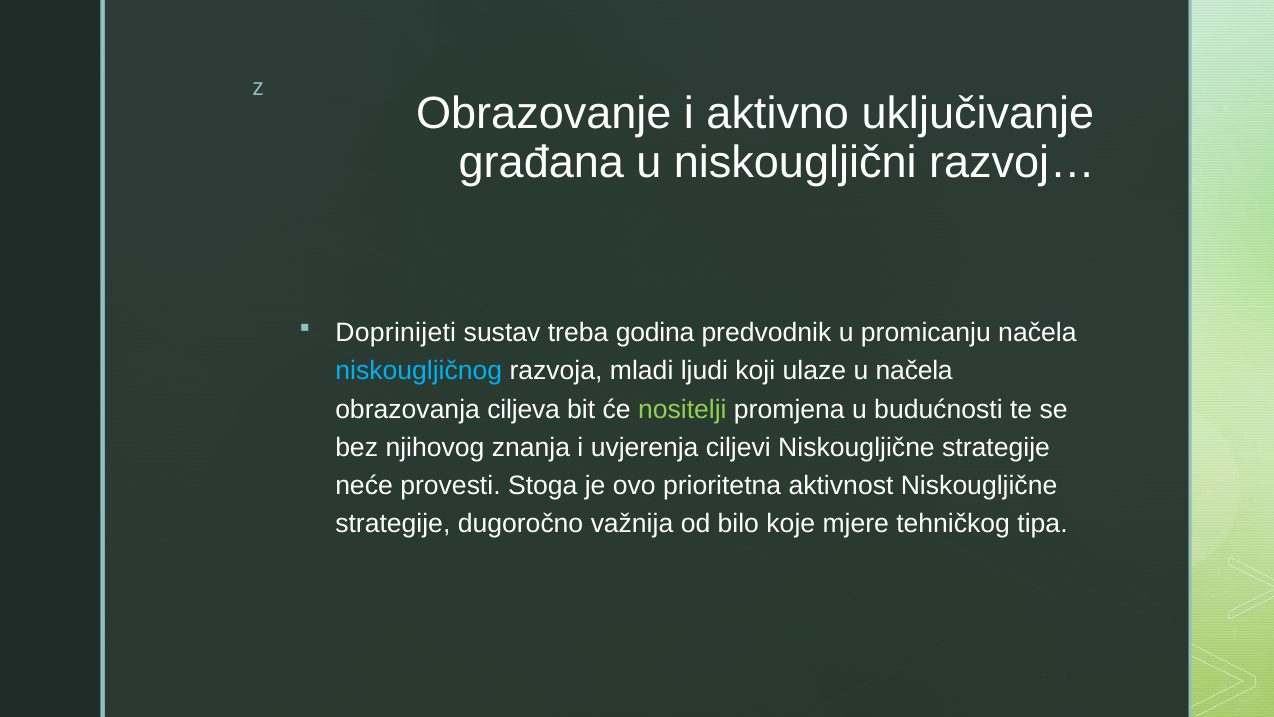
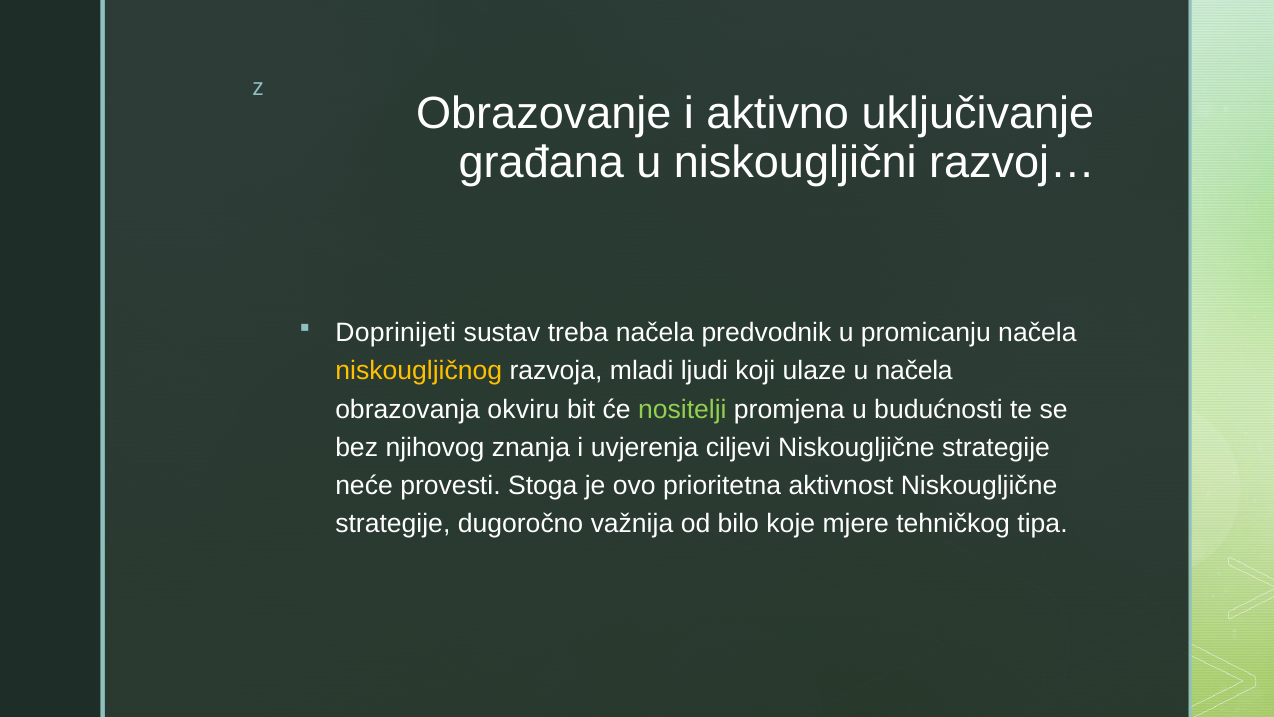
treba godina: godina -> načela
niskougljičnog colour: light blue -> yellow
ciljeva: ciljeva -> okviru
